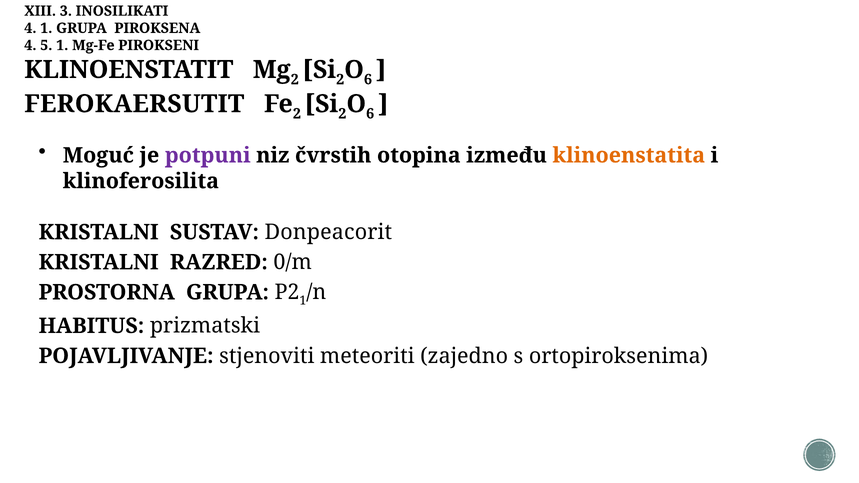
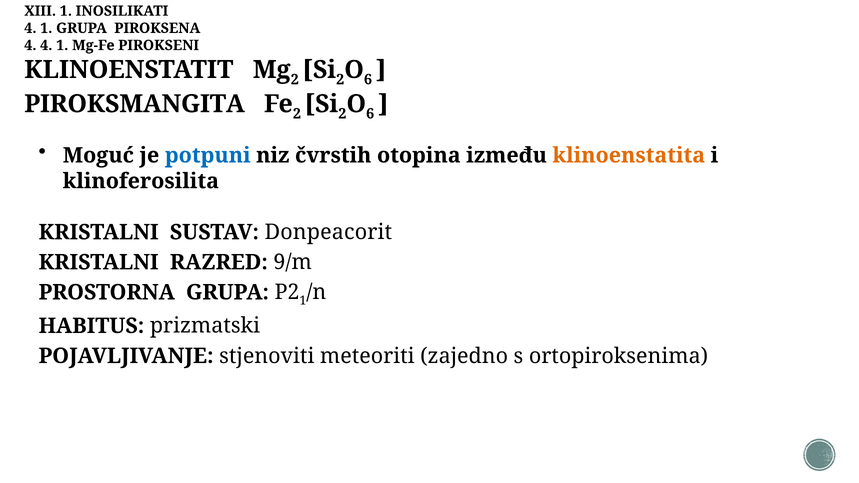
XIII 3: 3 -> 1
4 5: 5 -> 4
FEROKAERSUTIT: FEROKAERSUTIT -> PIROKSMANGITA
potpuni colour: purple -> blue
0/m: 0/m -> 9/m
